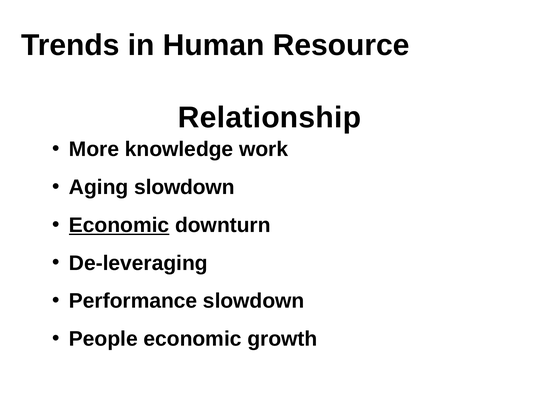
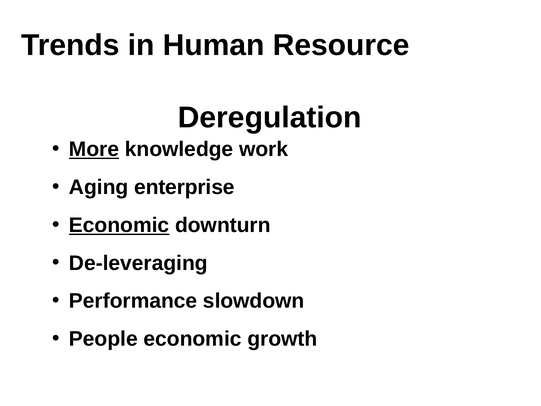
Relationship: Relationship -> Deregulation
More underline: none -> present
Aging slowdown: slowdown -> enterprise
